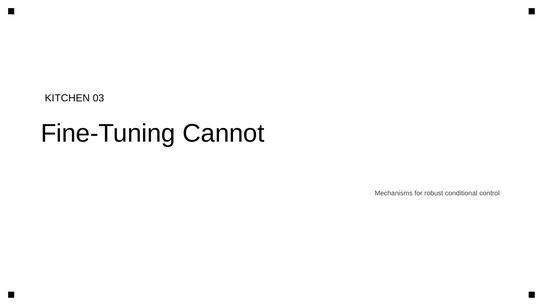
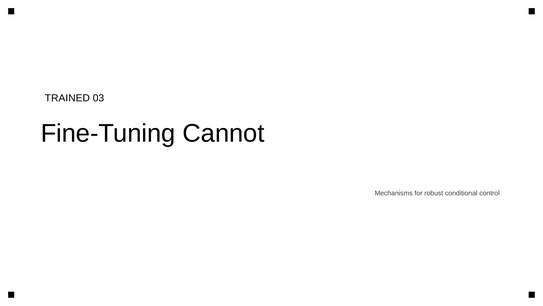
KITCHEN: KITCHEN -> TRAINED
